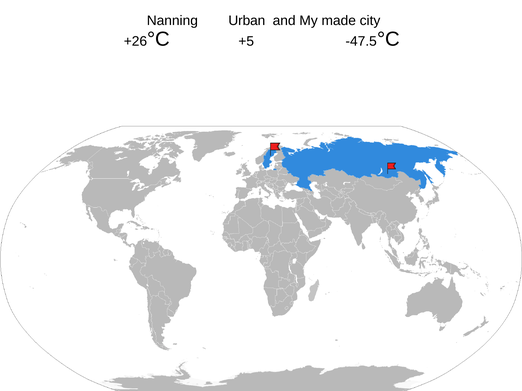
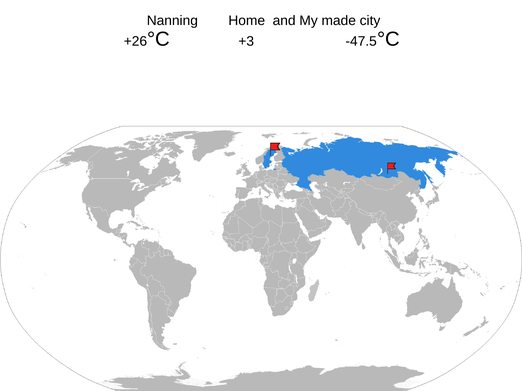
Urban: Urban -> Home
+5: +5 -> +3
